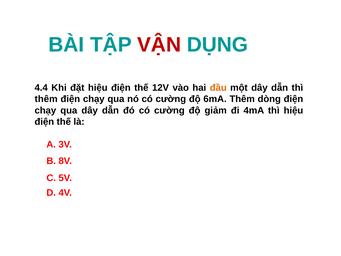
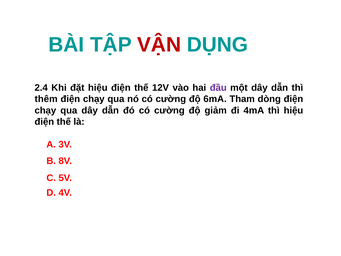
4.4: 4.4 -> 2.4
đầu colour: orange -> purple
6mA Thêm: Thêm -> Tham
